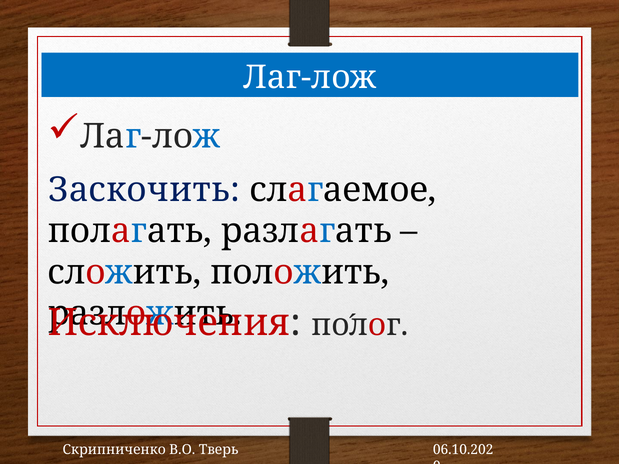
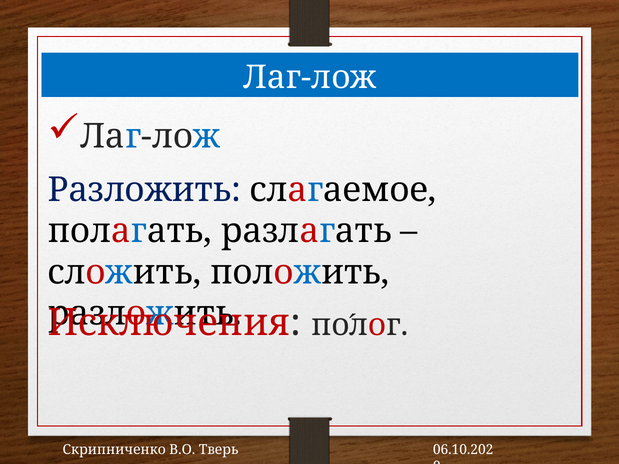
Заскочить at (144, 190): Заскочить -> Разложить
